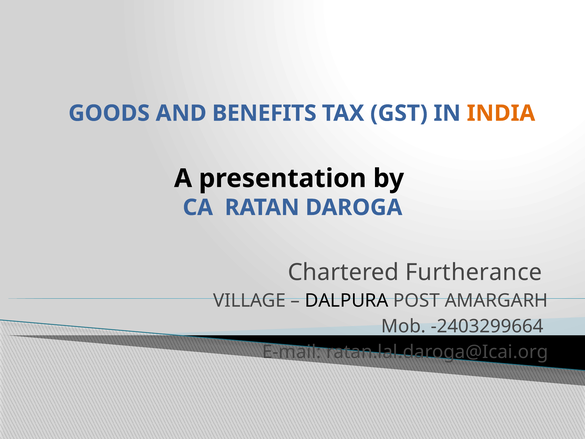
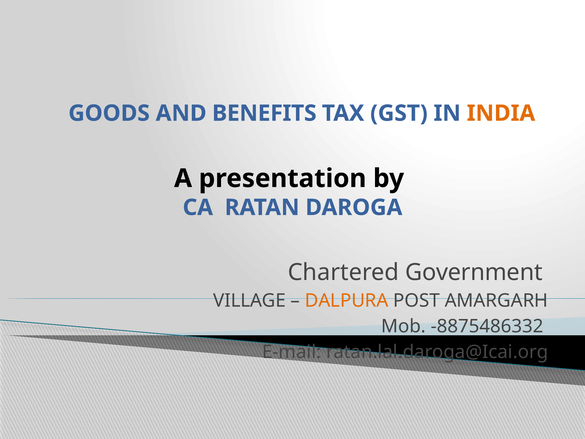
Furtherance: Furtherance -> Government
DALPURA colour: black -> orange
-2403299664: -2403299664 -> -8875486332
